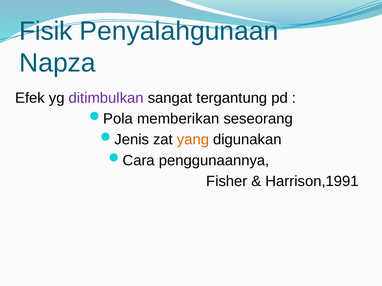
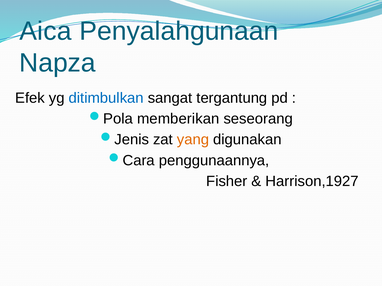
Fisik: Fisik -> Aica
ditimbulkan colour: purple -> blue
Harrison,1991: Harrison,1991 -> Harrison,1927
